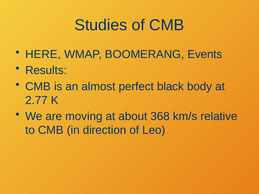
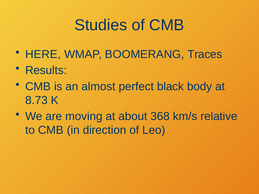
Events: Events -> Traces
2.77: 2.77 -> 8.73
